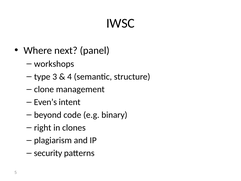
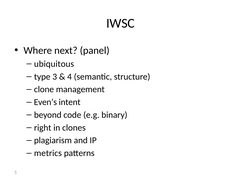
workshops: workshops -> ubiquitous
security: security -> metrics
